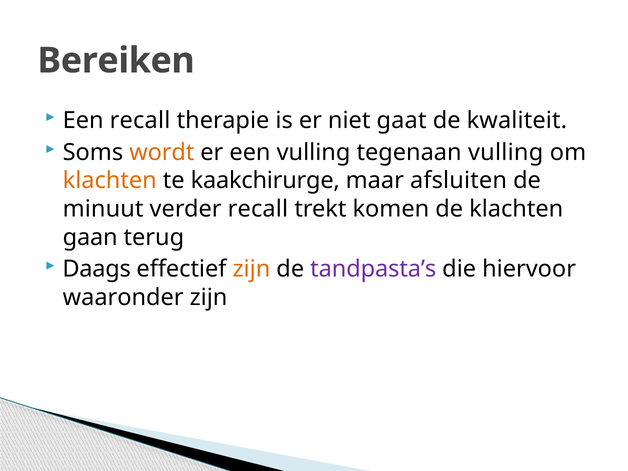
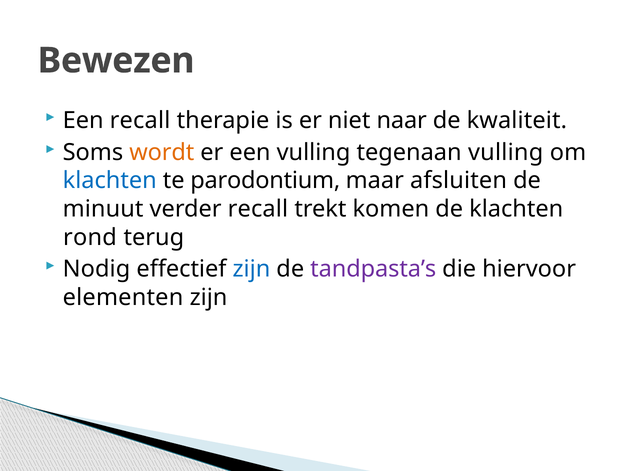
Bereiken: Bereiken -> Bewezen
gaat: gaat -> naar
klachten at (110, 181) colour: orange -> blue
kaakchirurge: kaakchirurge -> parodontium
gaan: gaan -> rond
Daags: Daags -> Nodig
zijn at (251, 269) colour: orange -> blue
waaronder: waaronder -> elementen
